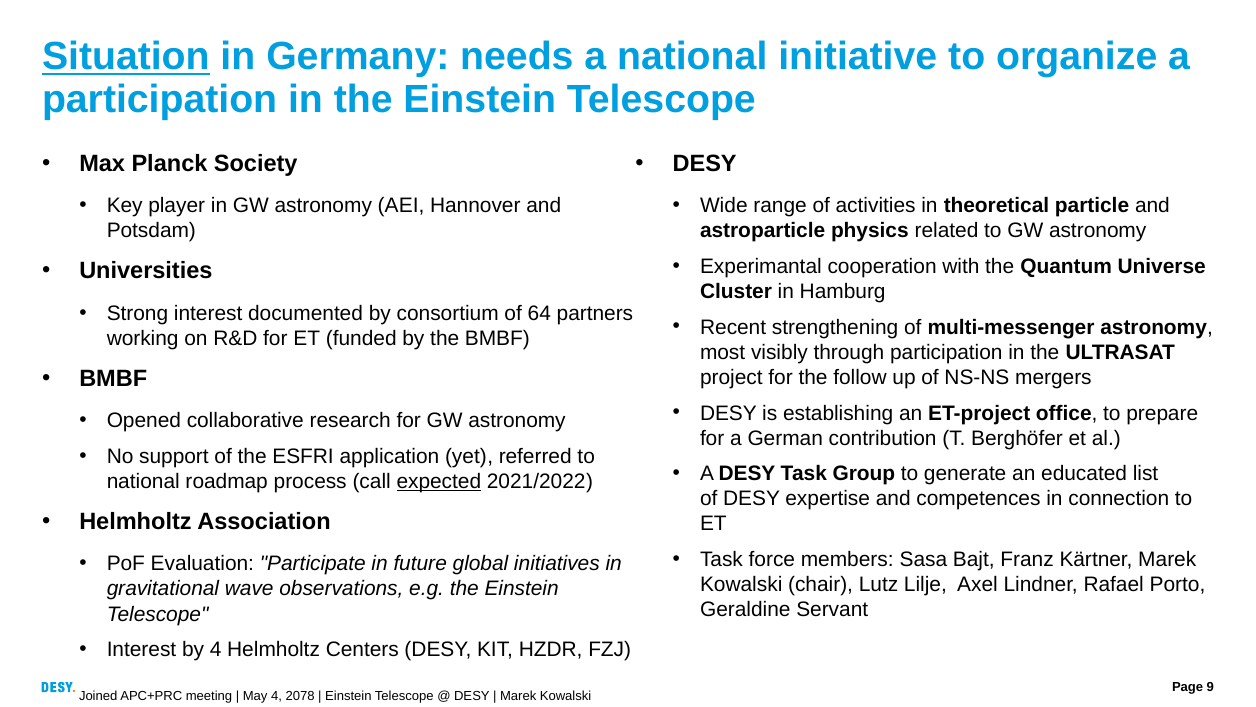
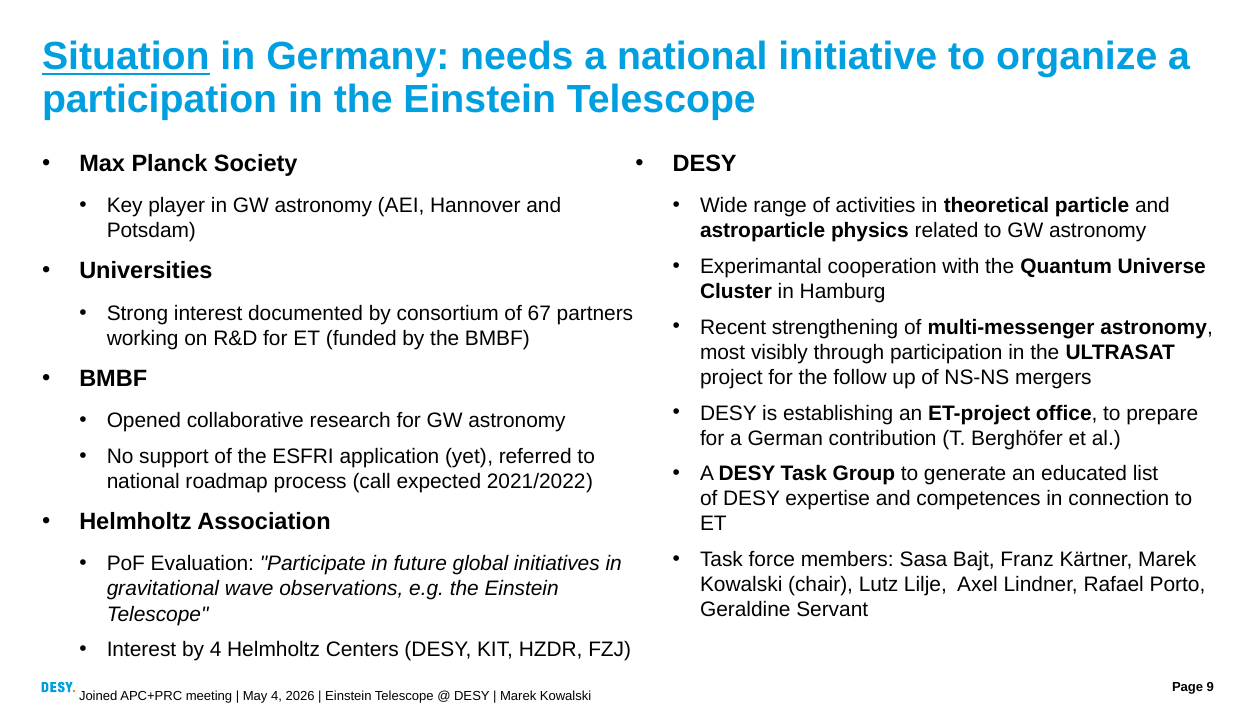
64: 64 -> 67
expected underline: present -> none
2078: 2078 -> 2026
